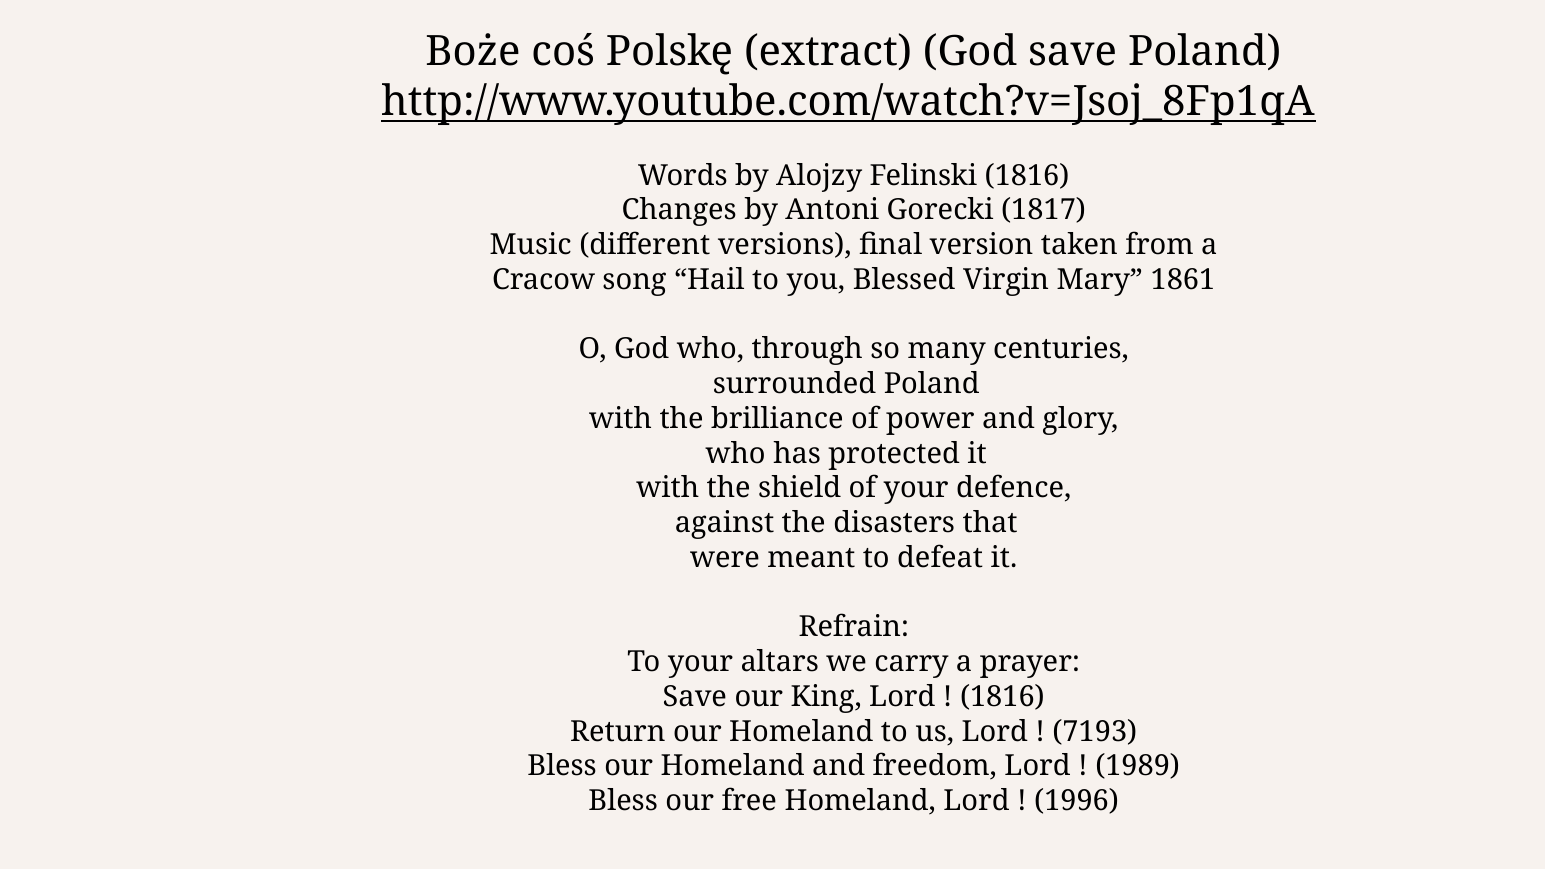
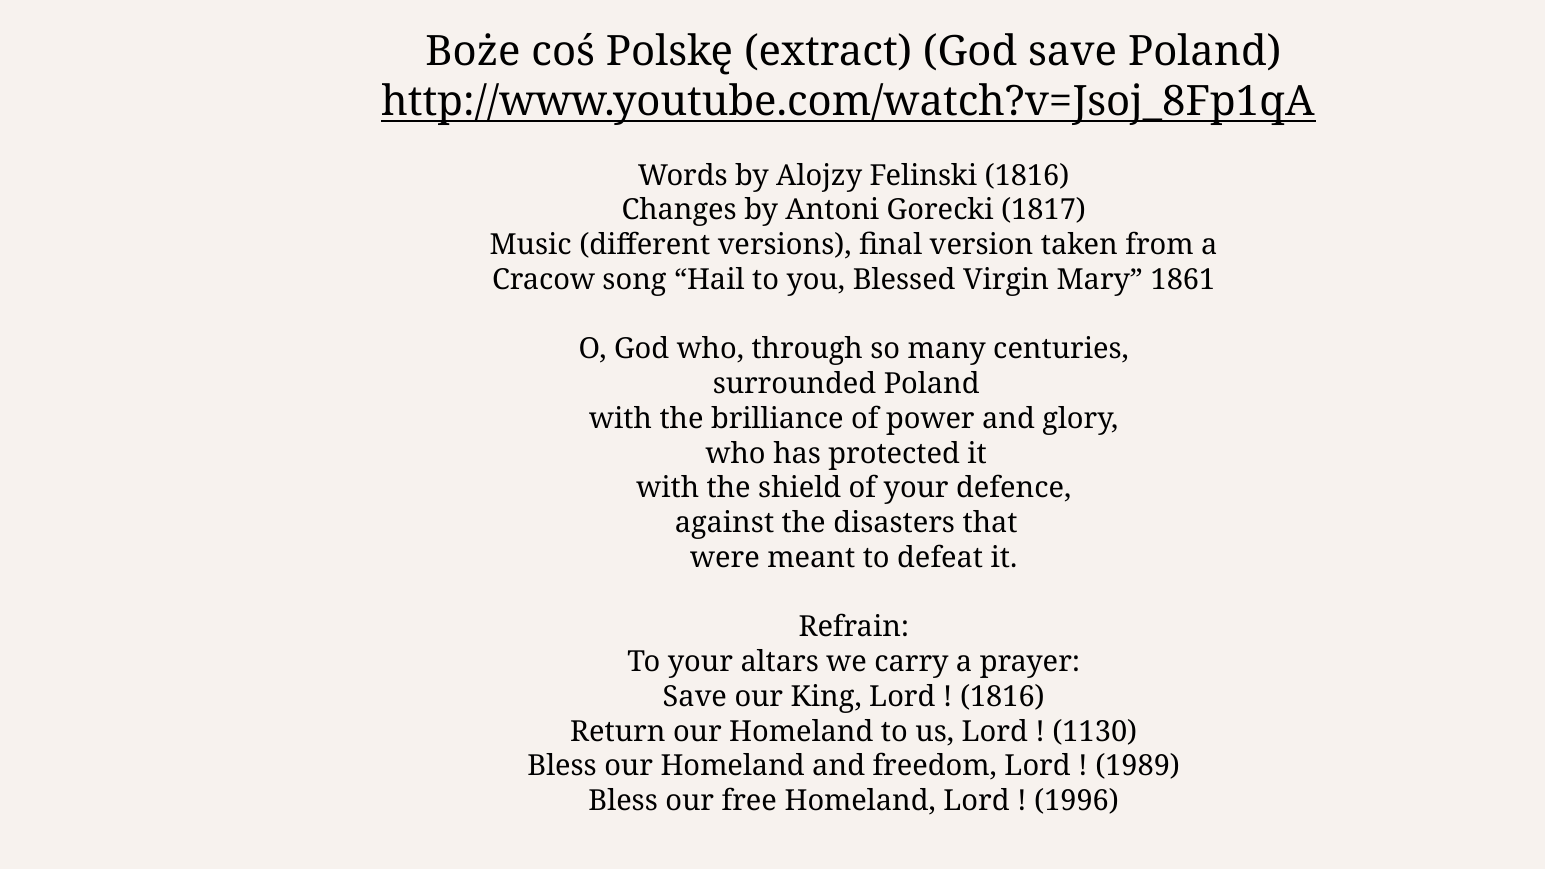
7193: 7193 -> 1130
